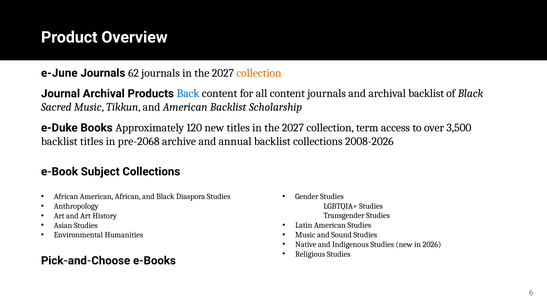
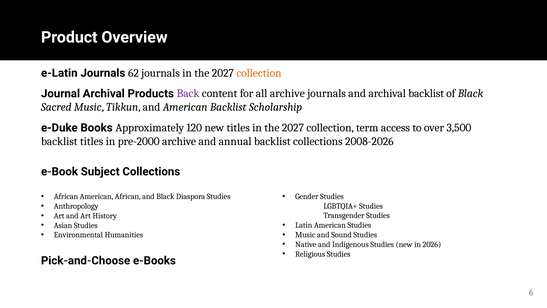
e-June: e-June -> e-Latin
Back colour: blue -> purple
all content: content -> archive
pre-2068: pre-2068 -> pre-2000
